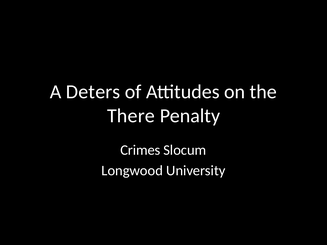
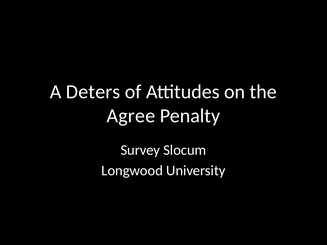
There: There -> Agree
Crimes: Crimes -> Survey
